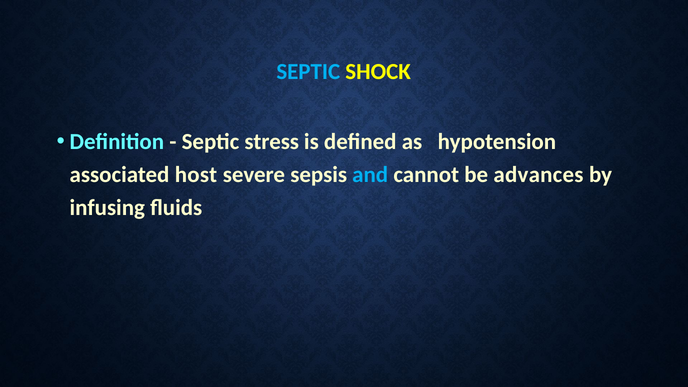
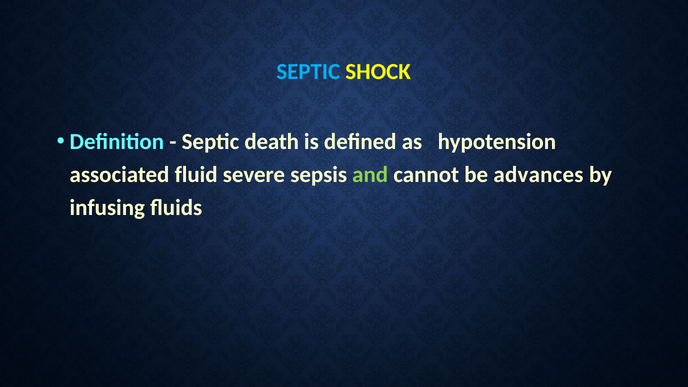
stress: stress -> death
host: host -> fluid
and colour: light blue -> light green
